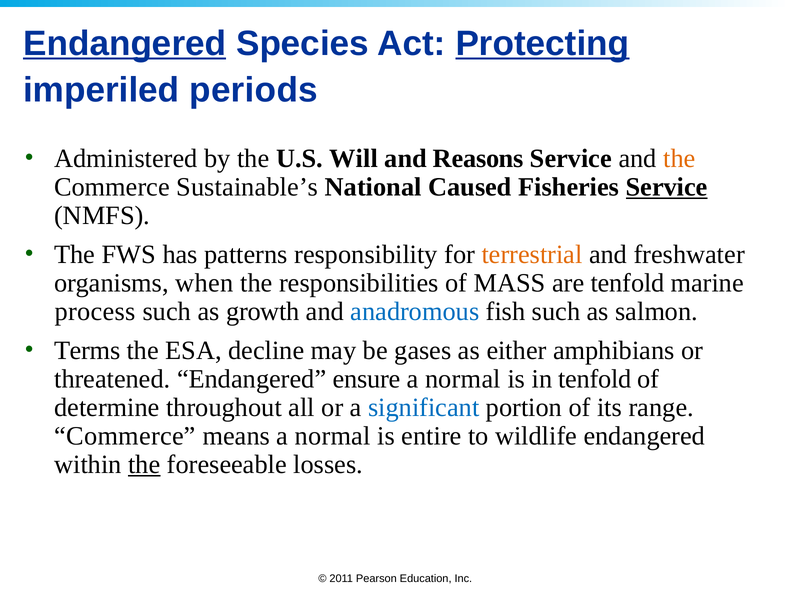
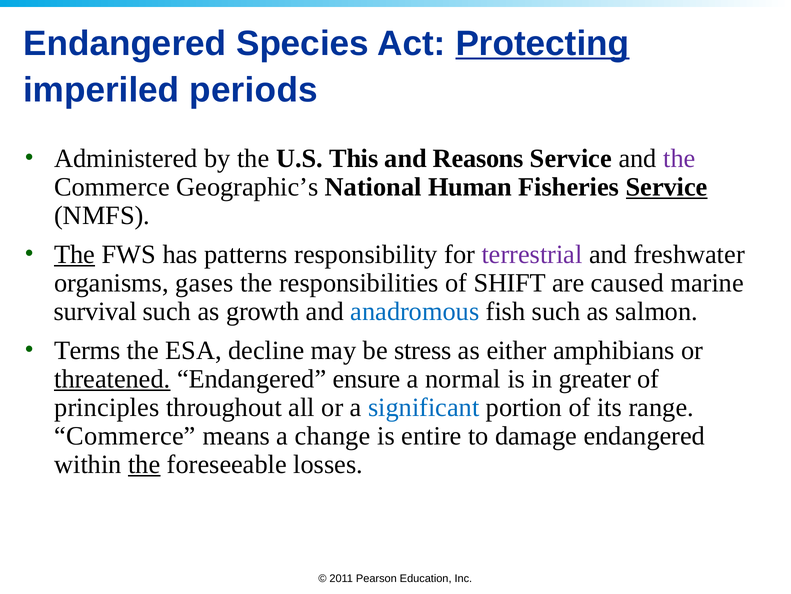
Endangered at (125, 43) underline: present -> none
Will: Will -> This
the at (679, 158) colour: orange -> purple
Sustainable’s: Sustainable’s -> Geographic’s
Caused: Caused -> Human
The at (75, 254) underline: none -> present
terrestrial colour: orange -> purple
when: when -> gases
MASS: MASS -> SHIFT
are tenfold: tenfold -> caused
process: process -> survival
gases: gases -> stress
threatened underline: none -> present
in tenfold: tenfold -> greater
determine: determine -> principles
means a normal: normal -> change
wildlife: wildlife -> damage
